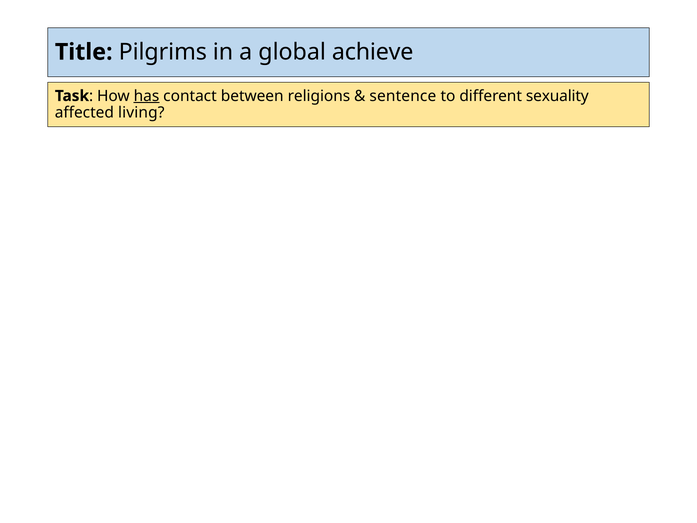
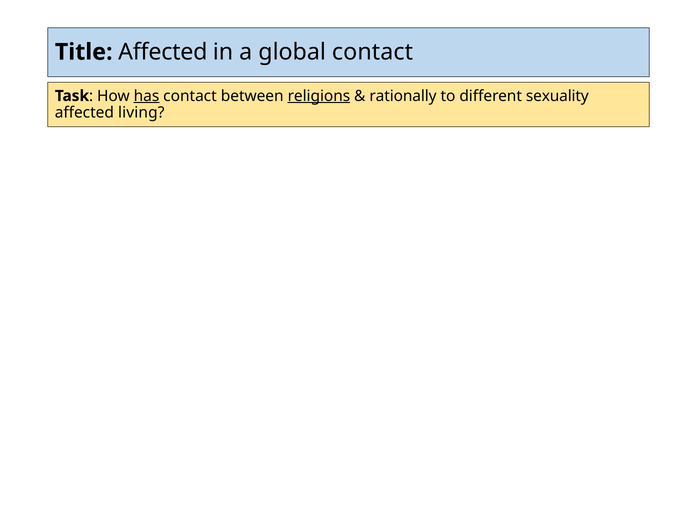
Title Pilgrims: Pilgrims -> Affected
global achieve: achieve -> contact
religions underline: none -> present
sentence: sentence -> rationally
